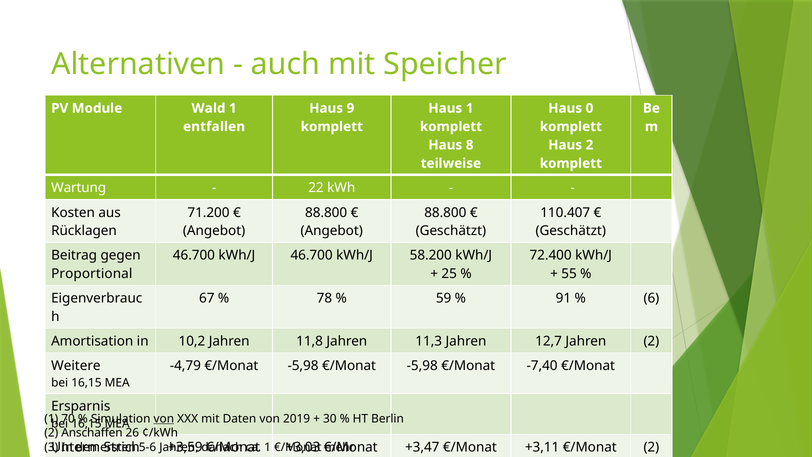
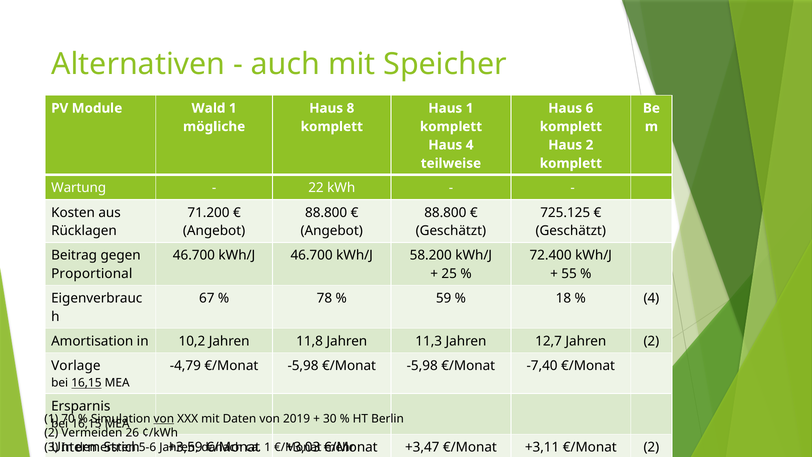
9: 9 -> 8
0: 0 -> 6
entfallen: entfallen -> mögliche
Haus 8: 8 -> 4
110.407: 110.407 -> 725.125
91: 91 -> 18
6 at (651, 298): 6 -> 4
Weitere: Weitere -> Vorlage
16,15 at (86, 383) underline: none -> present
Anschaffen: Anschaffen -> Vermeiden
